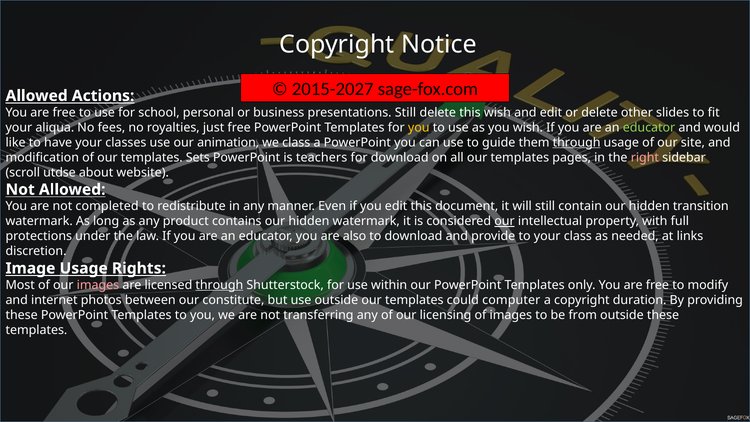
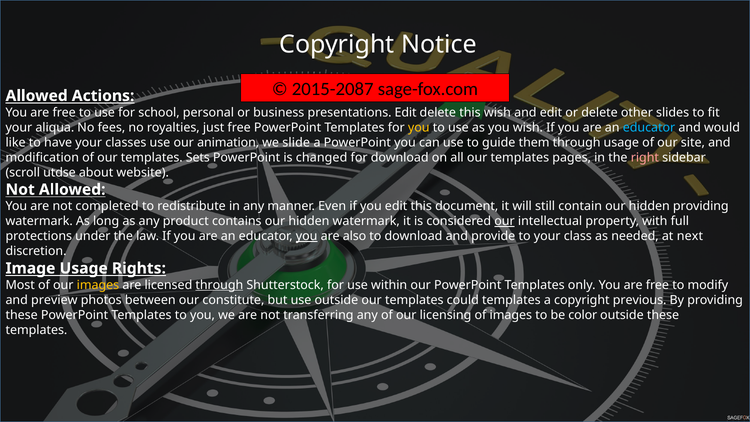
2015-2027: 2015-2027 -> 2015-2087
presentations Still: Still -> Edit
educator at (649, 127) colour: light green -> light blue
we class: class -> slide
through at (577, 142) underline: present -> none
teachers: teachers -> changed
hidden transition: transition -> providing
you at (307, 236) underline: none -> present
links: links -> next
images at (98, 285) colour: pink -> yellow
internet: internet -> preview
could computer: computer -> templates
duration: duration -> previous
from: from -> color
